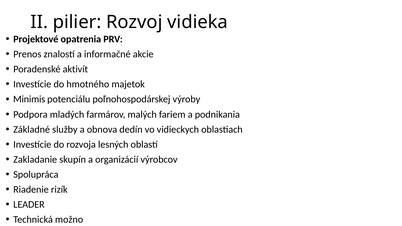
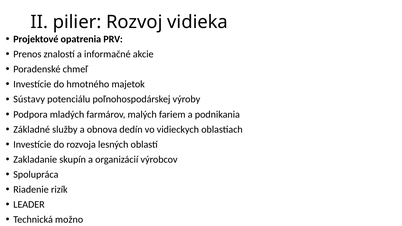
aktivít: aktivít -> chmeľ
Minimis: Minimis -> Sústavy
